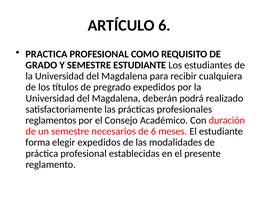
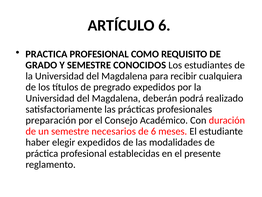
SEMESTRE ESTUDIANTE: ESTUDIANTE -> CONOCIDOS
reglamentos: reglamentos -> preparación
forma: forma -> haber
